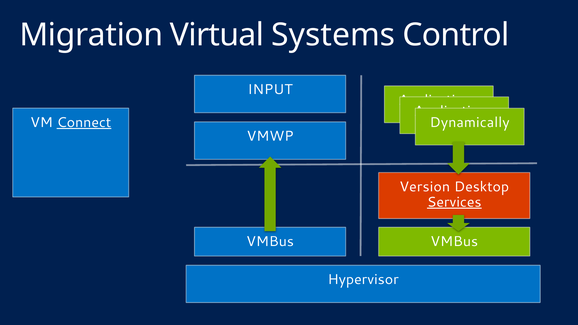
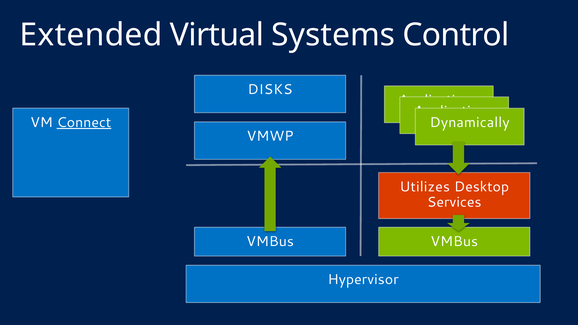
Migration: Migration -> Extended
INPUT: INPUT -> DISKS
Version: Version -> Utilizes
Services underline: present -> none
